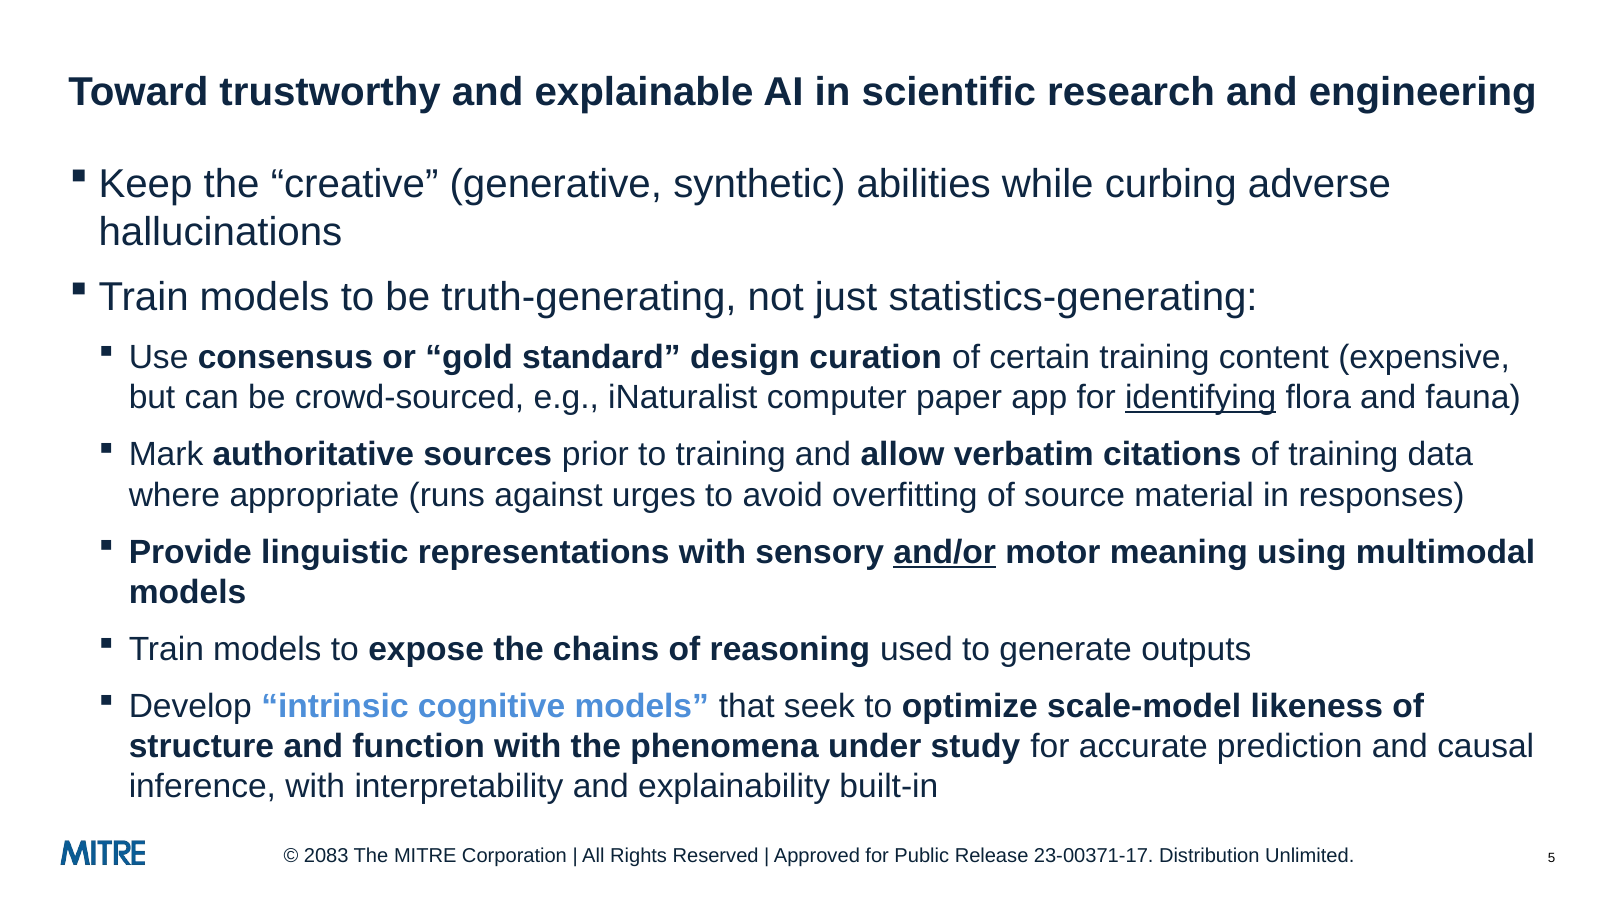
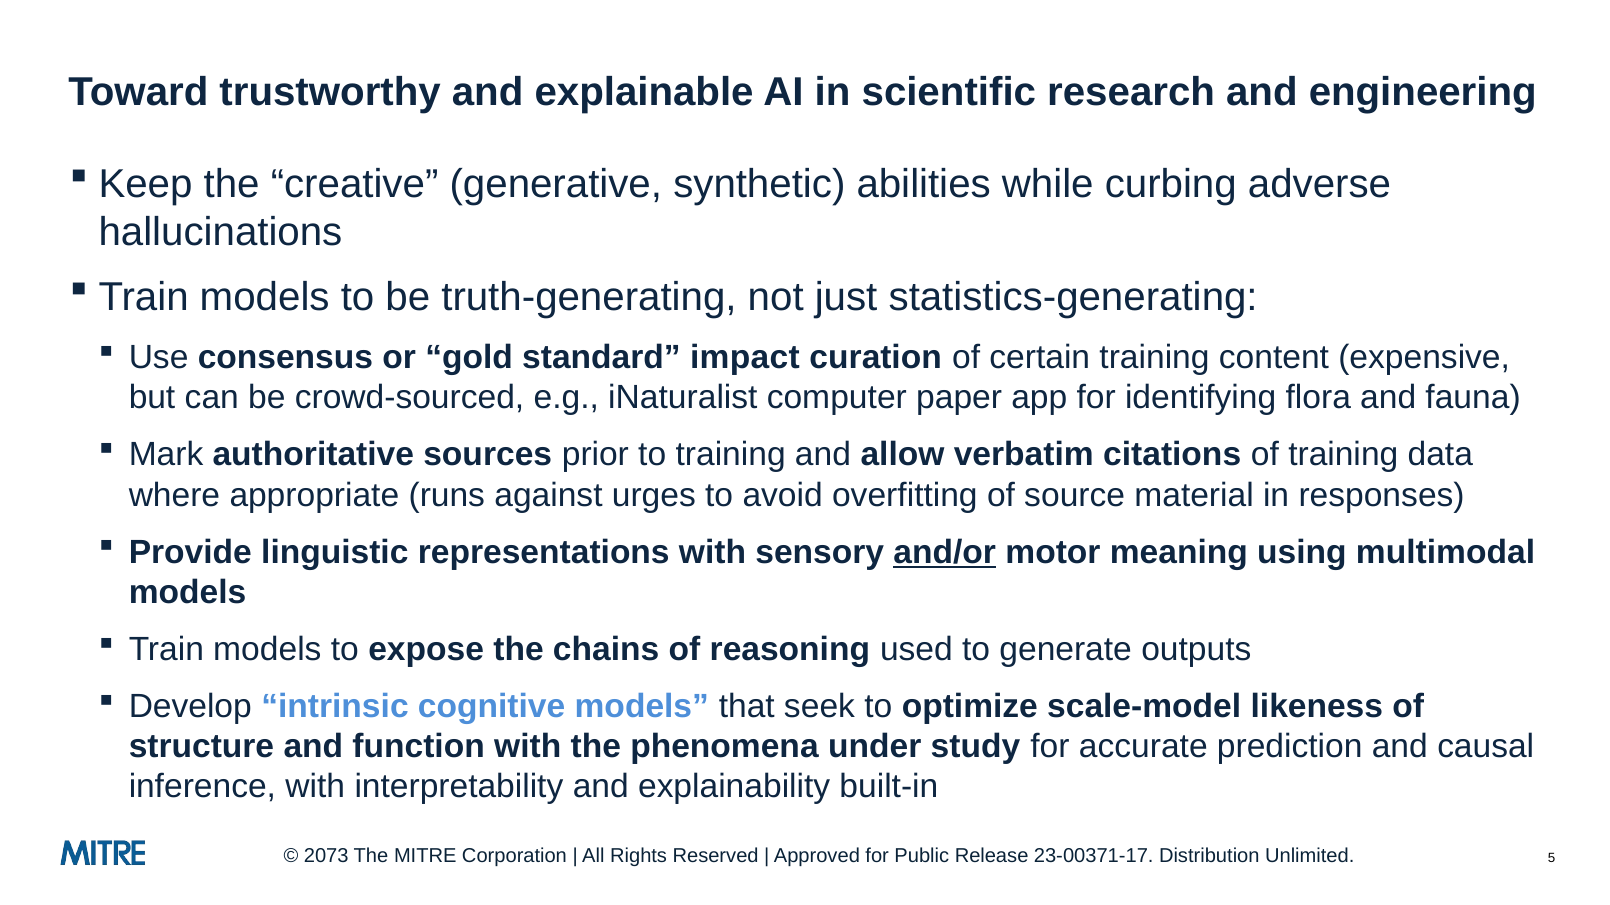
design: design -> impact
identifying underline: present -> none
2083: 2083 -> 2073
